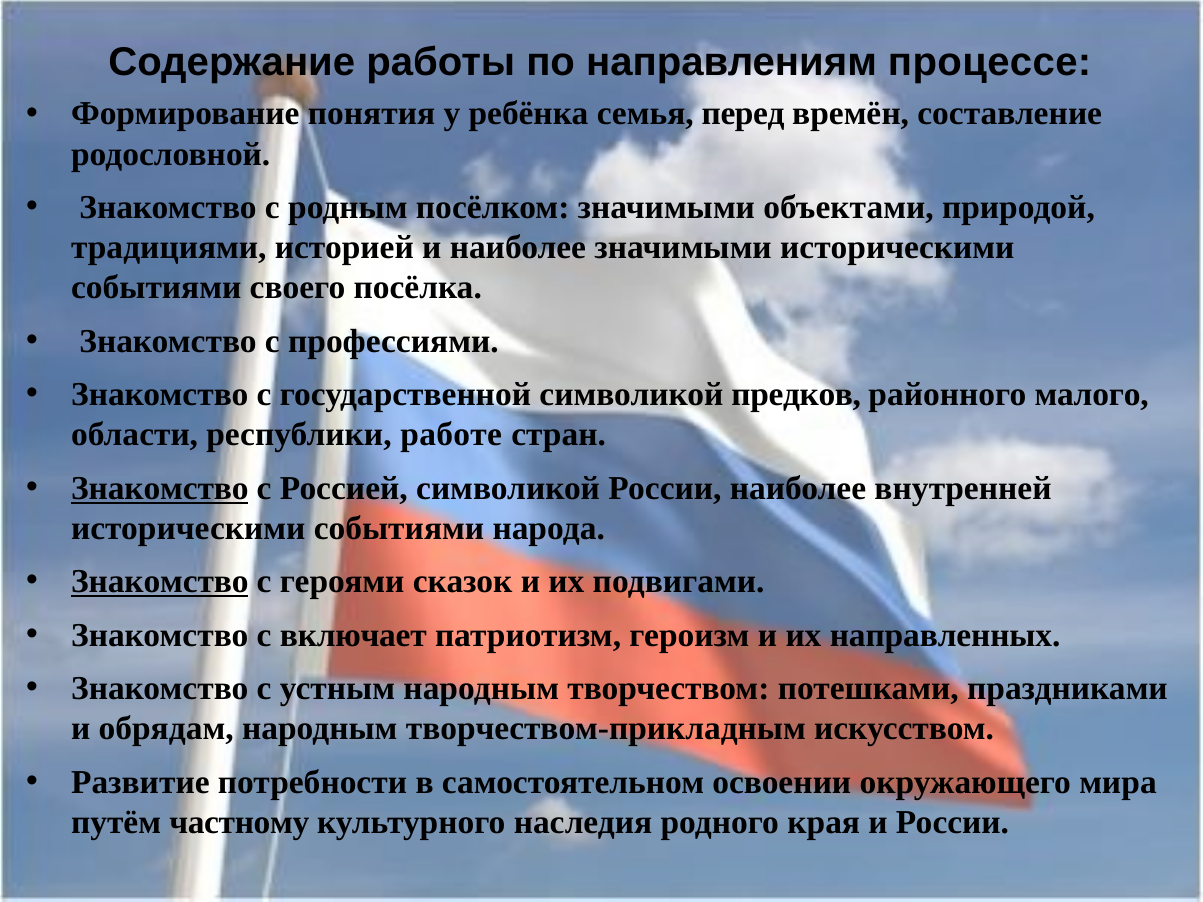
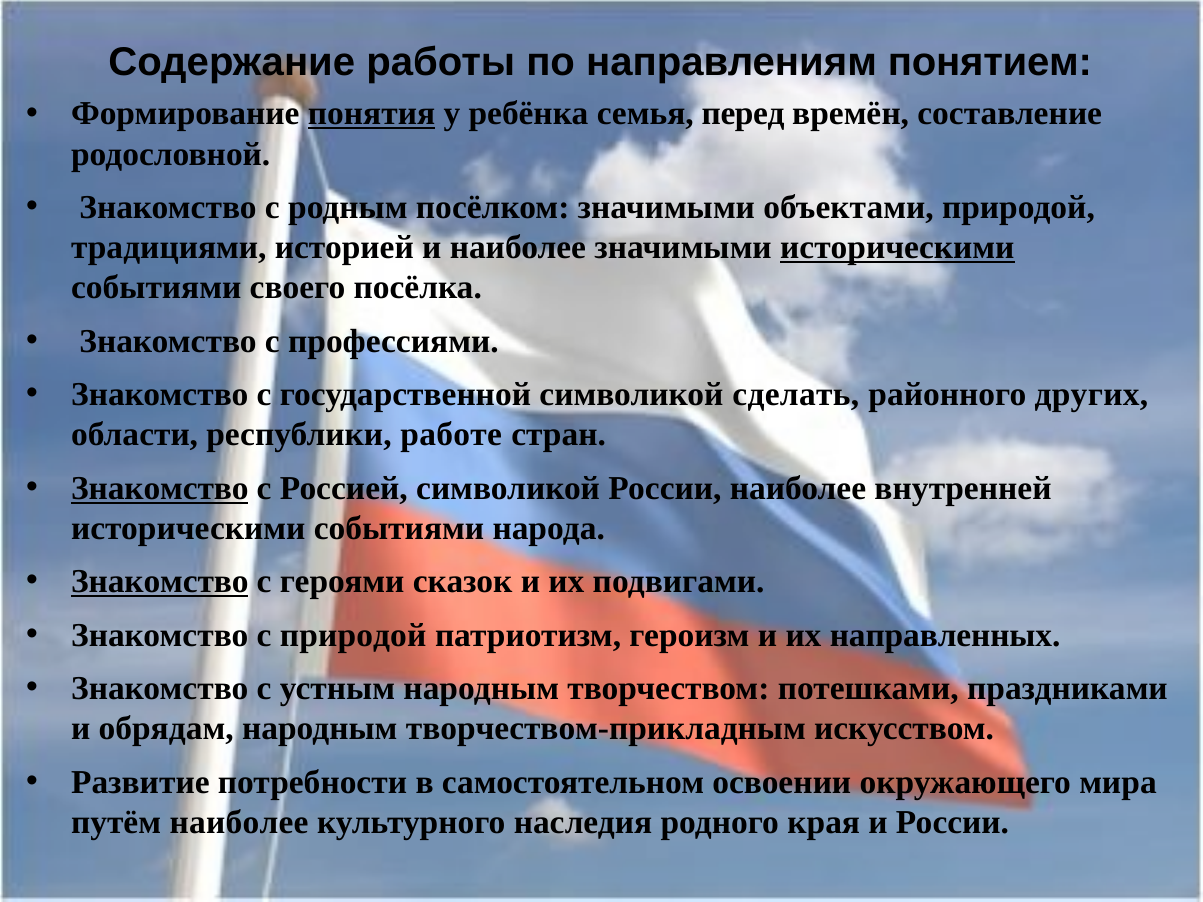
процессе: процессе -> понятием
понятия underline: none -> present
историческими at (897, 248) underline: none -> present
предков: предков -> сделать
малого: малого -> других
с включает: включает -> природой
путём частному: частному -> наиболее
